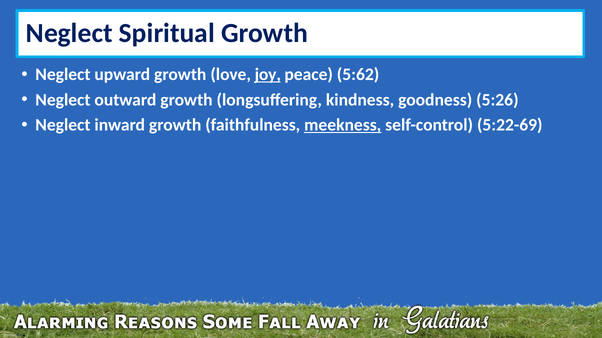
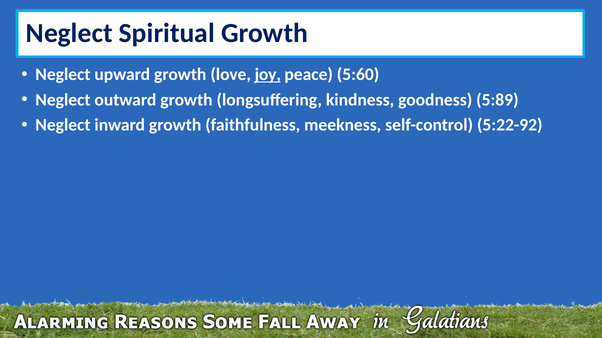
5:62: 5:62 -> 5:60
5:26: 5:26 -> 5:89
meekness underline: present -> none
5:22-69: 5:22-69 -> 5:22-92
